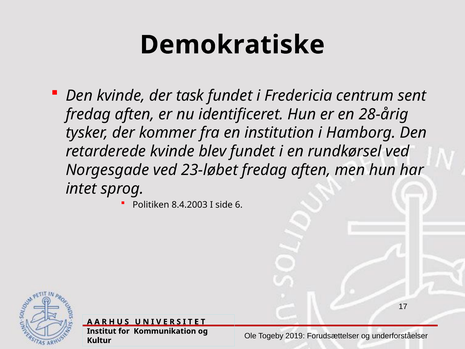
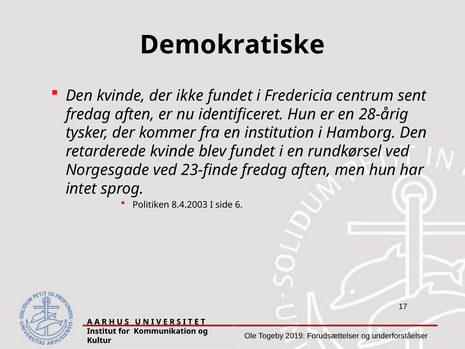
task: task -> ikke
23-løbet: 23-løbet -> 23-finde
